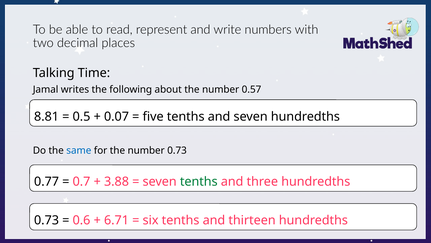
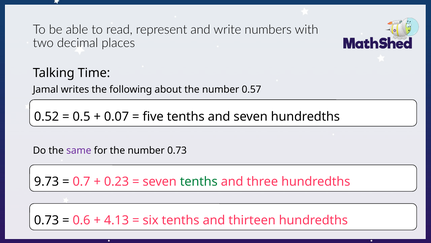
8.81: 8.81 -> 0.52
same colour: blue -> purple
0.77: 0.77 -> 9.73
3.88: 3.88 -> 0.23
6.71: 6.71 -> 4.13
